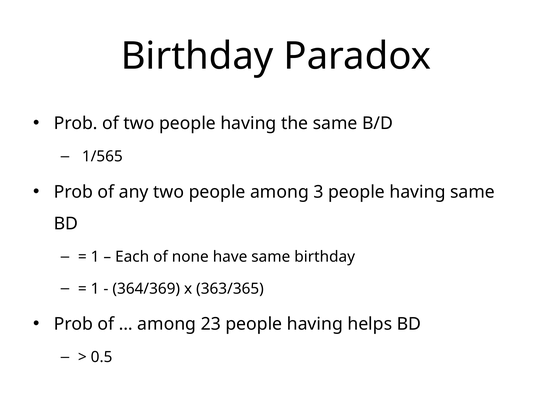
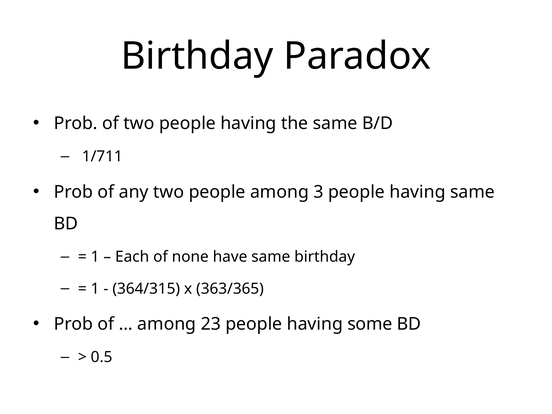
1/565: 1/565 -> 1/711
364/369: 364/369 -> 364/315
helps: helps -> some
